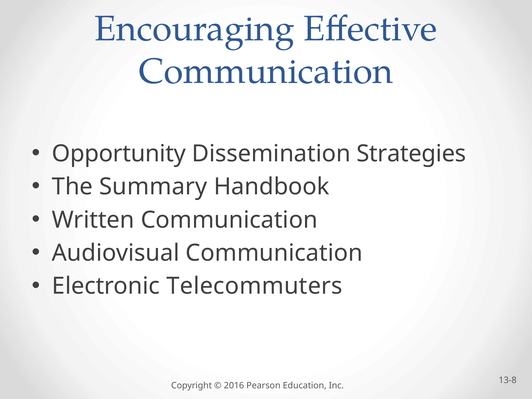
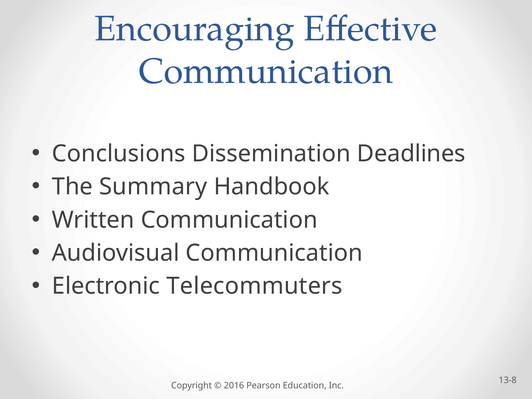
Opportunity: Opportunity -> Conclusions
Strategies: Strategies -> Deadlines
